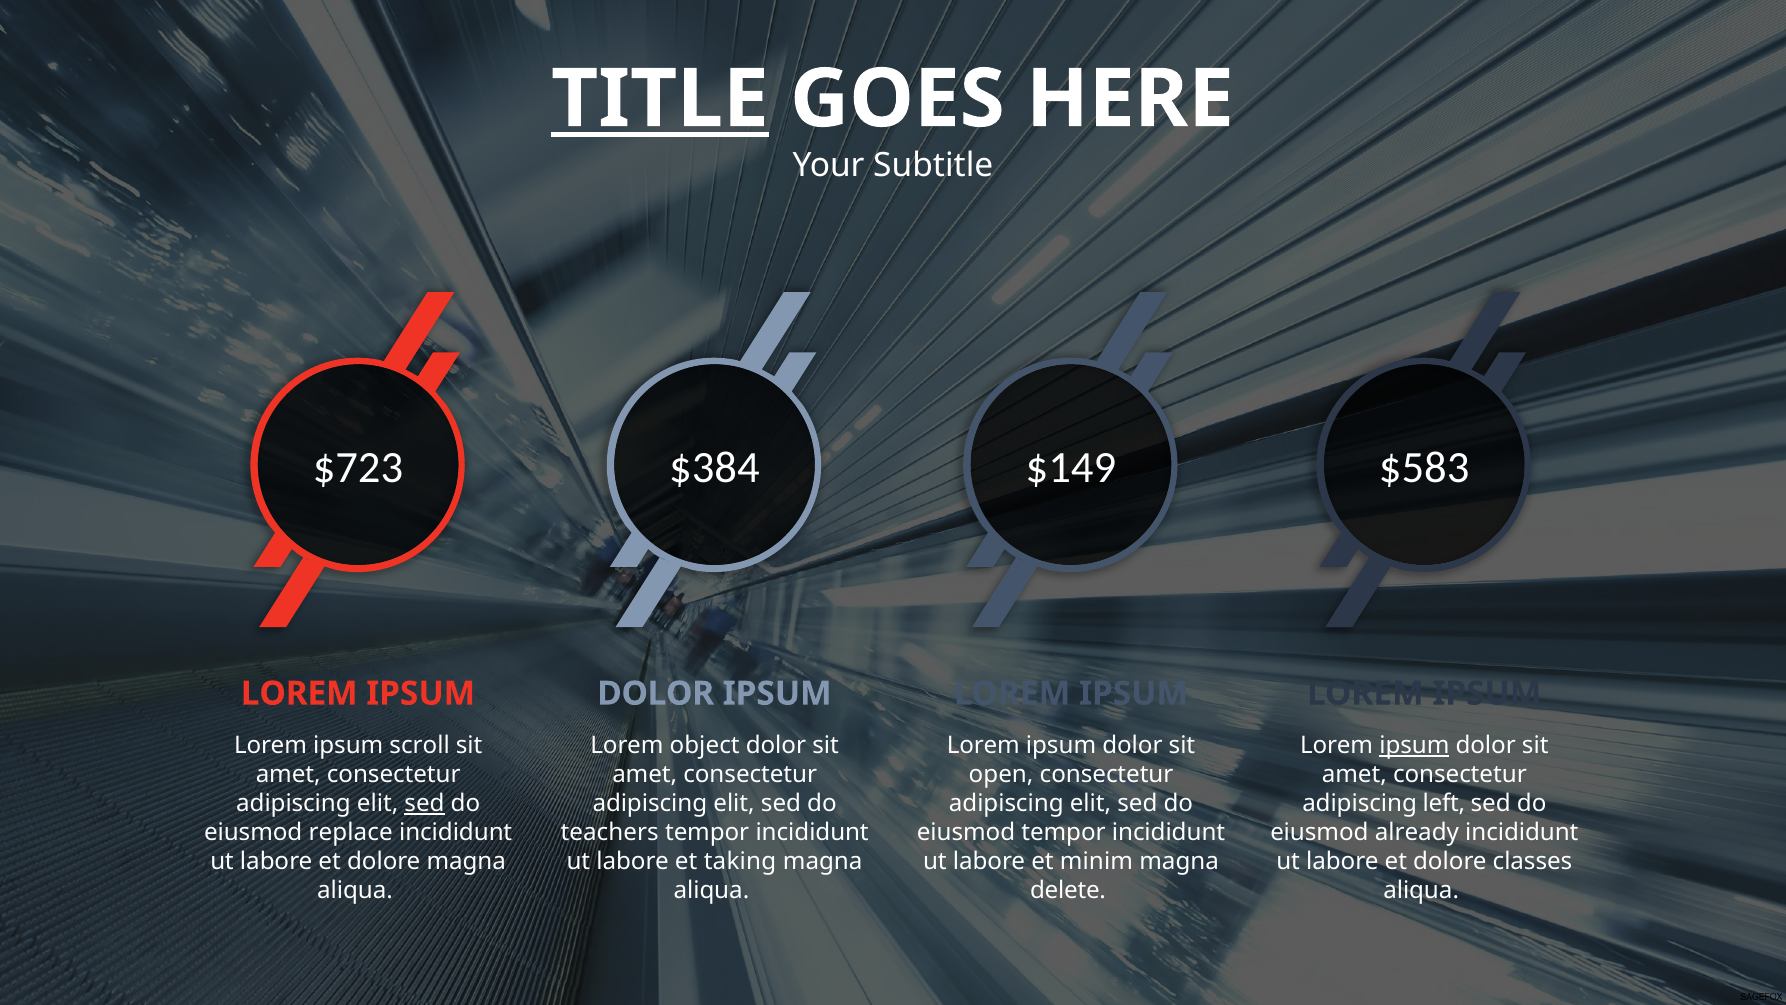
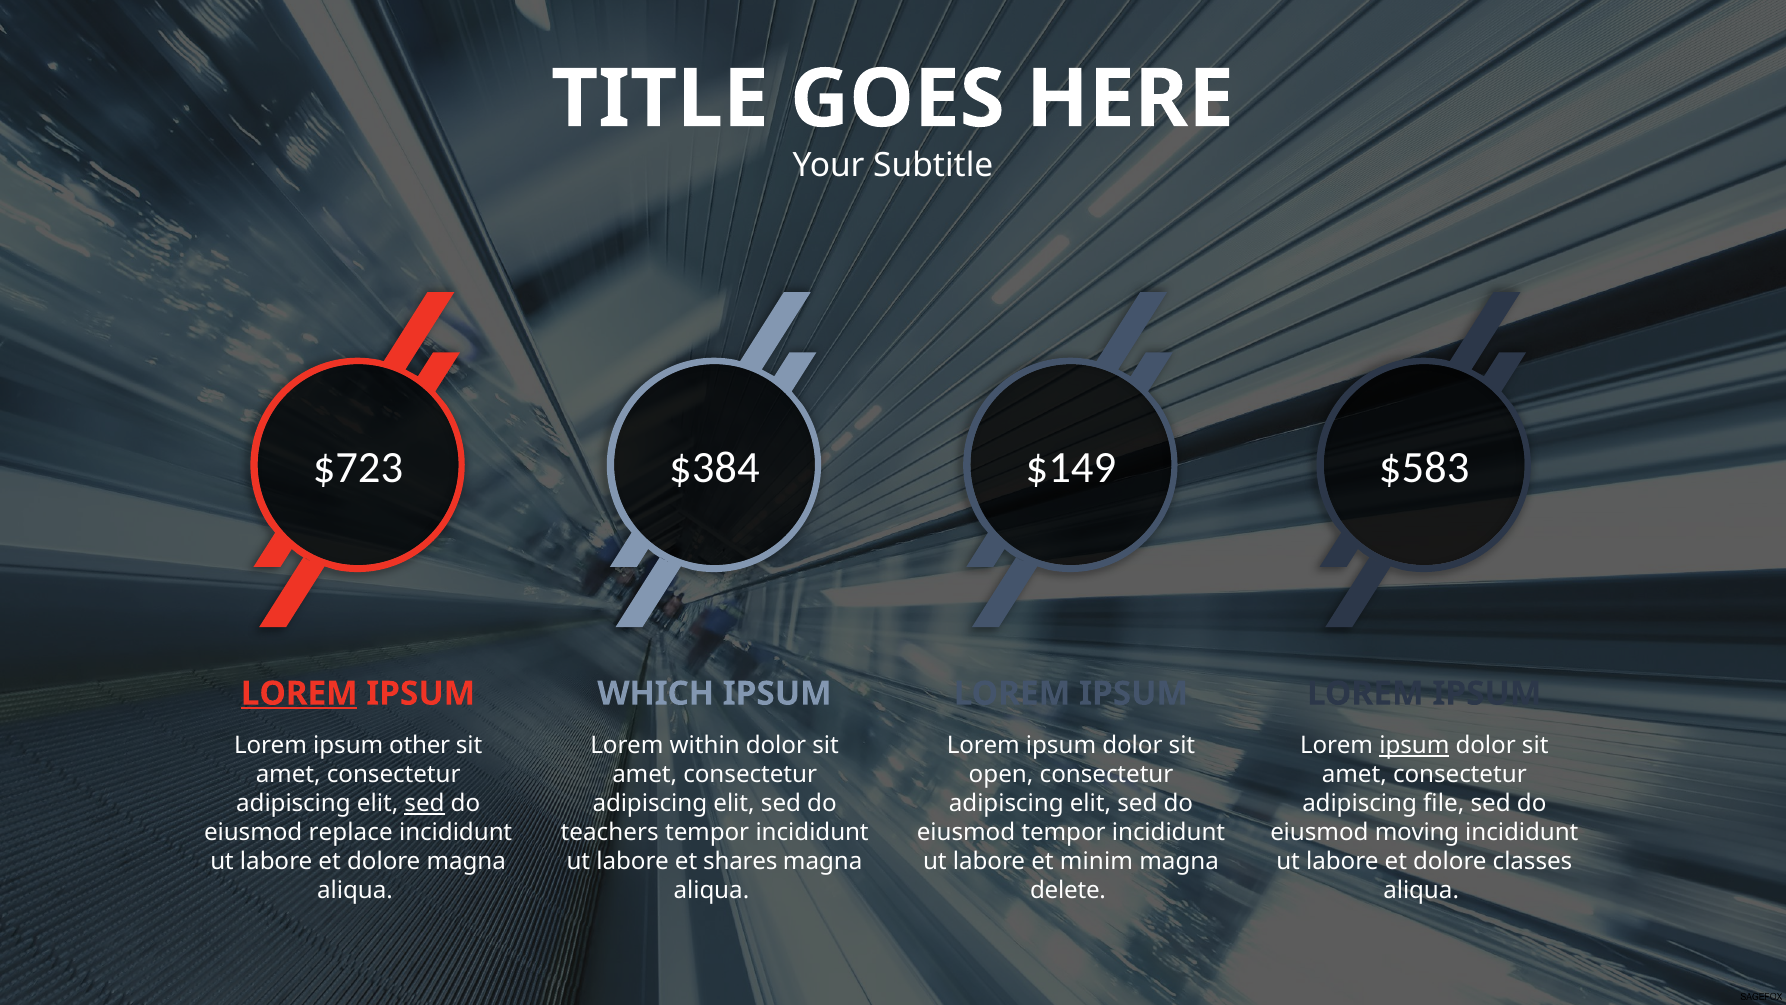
TITLE underline: present -> none
LOREM at (299, 693) underline: none -> present
DOLOR at (656, 693): DOLOR -> WHICH
scroll: scroll -> other
object: object -> within
left: left -> file
already: already -> moving
taking: taking -> shares
